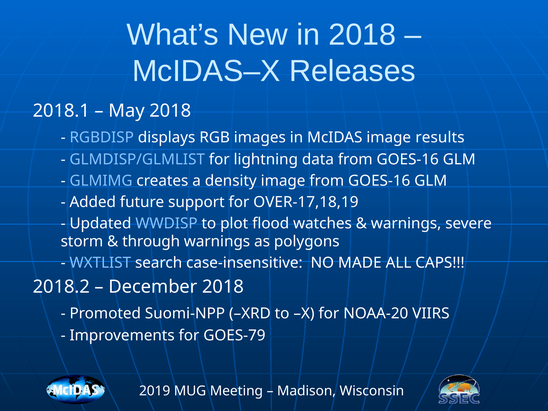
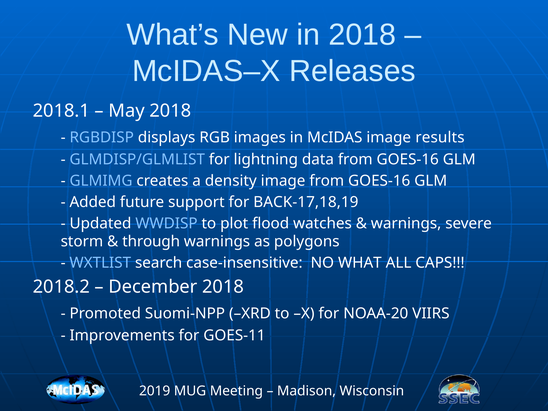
OVER-17,18,19: OVER-17,18,19 -> BACK-17,18,19
MADE: MADE -> WHAT
GOES-79: GOES-79 -> GOES-11
